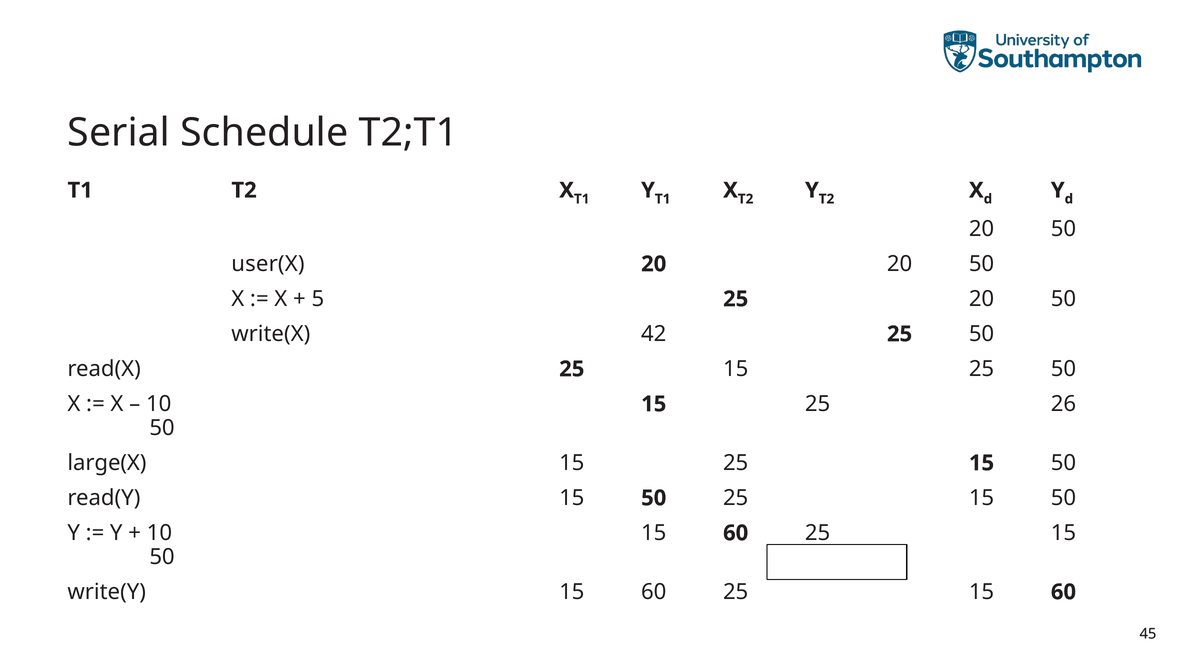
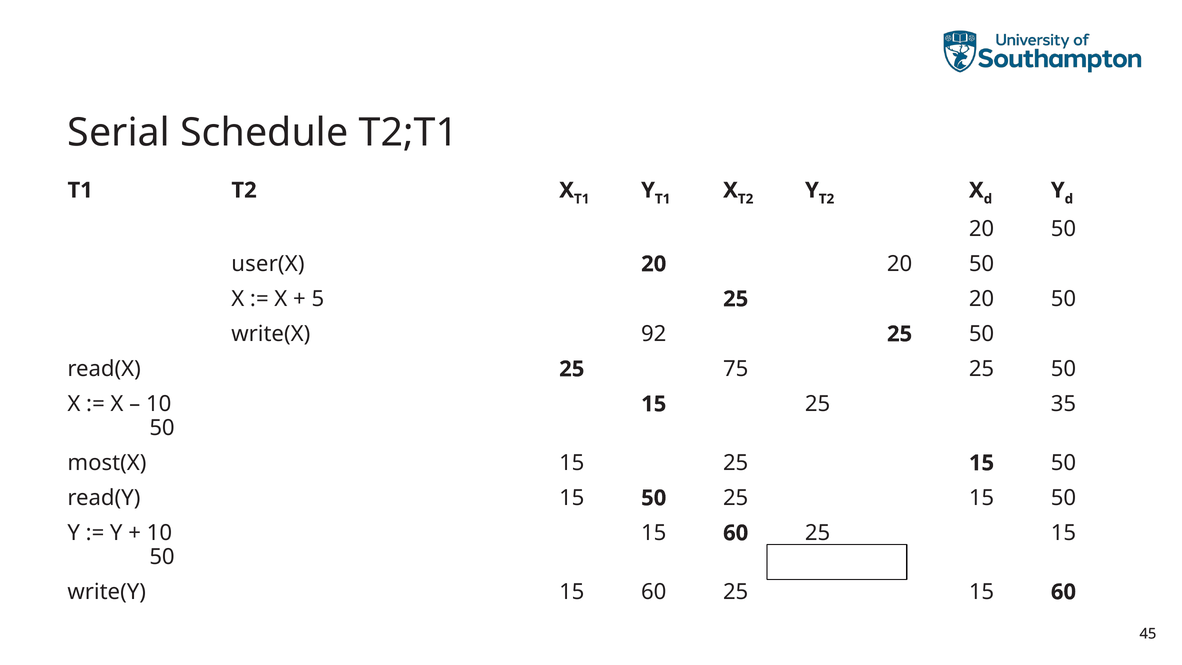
42: 42 -> 92
read(X 25 15: 15 -> 75
26: 26 -> 35
large(X: large(X -> most(X
